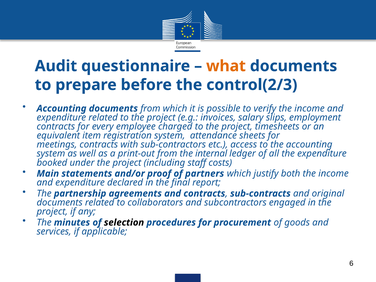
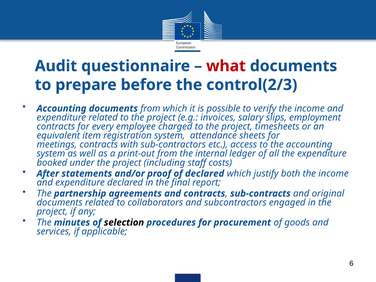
what colour: orange -> red
Main: Main -> After
of partners: partners -> declared
